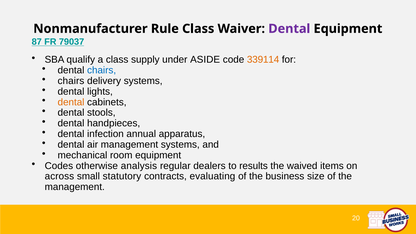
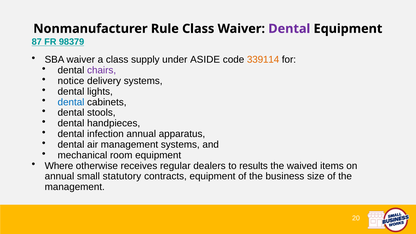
79037: 79037 -> 98379
SBA qualify: qualify -> waiver
chairs at (102, 70) colour: blue -> purple
chairs at (71, 81): chairs -> notice
dental at (71, 102) colour: orange -> blue
Codes: Codes -> Where
analysis: analysis -> receives
across at (59, 176): across -> annual
contracts evaluating: evaluating -> equipment
